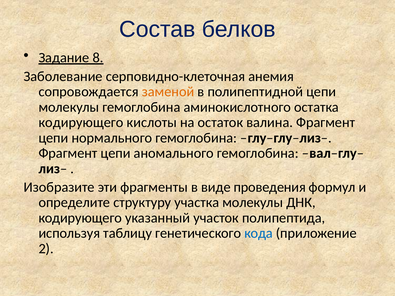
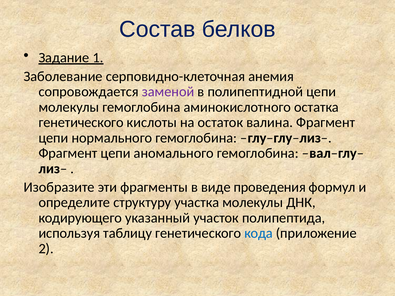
8: 8 -> 1
заменой colour: orange -> purple
кодирующего at (81, 123): кодирующего -> генетического
